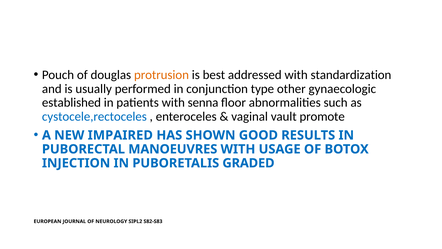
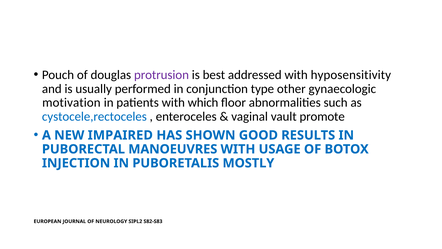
protrusion colour: orange -> purple
standardization: standardization -> hyposensitivity
established: established -> motivation
senna: senna -> which
GRADED: GRADED -> MOSTLY
